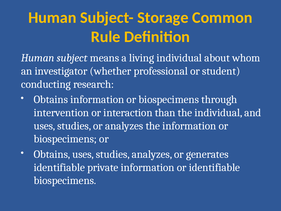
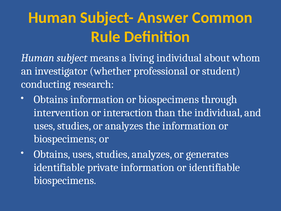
Storage: Storage -> Answer
